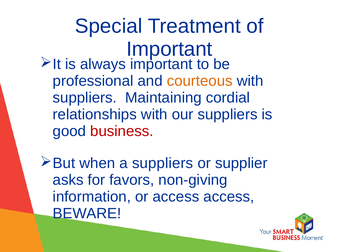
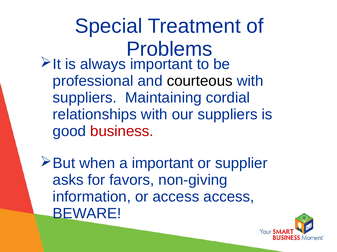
Important at (169, 49): Important -> Problems
courteous colour: orange -> black
a suppliers: suppliers -> important
